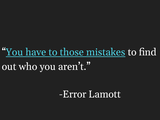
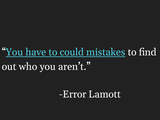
those: those -> could
